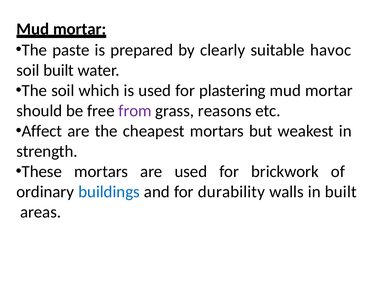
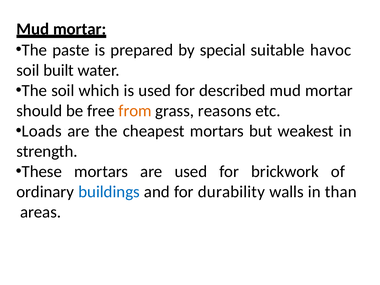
clearly: clearly -> special
plastering: plastering -> described
from colour: purple -> orange
Affect: Affect -> Loads
in built: built -> than
